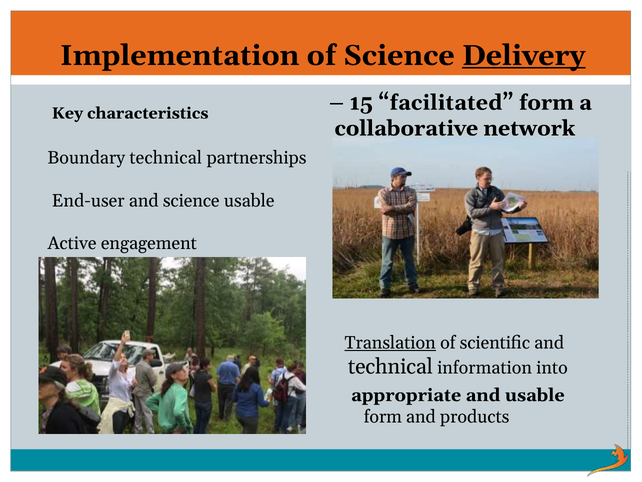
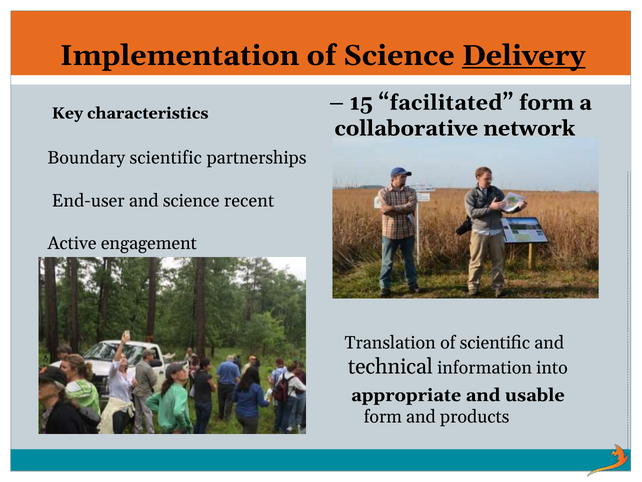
Boundary technical: technical -> scientific
science usable: usable -> recent
Translation underline: present -> none
